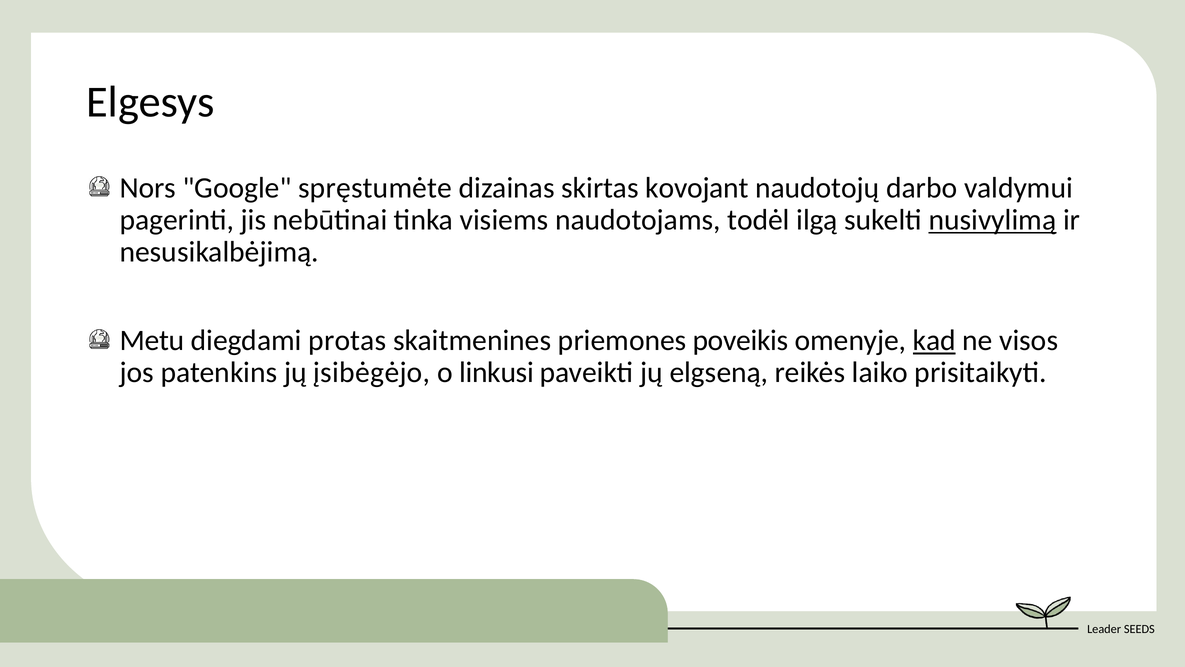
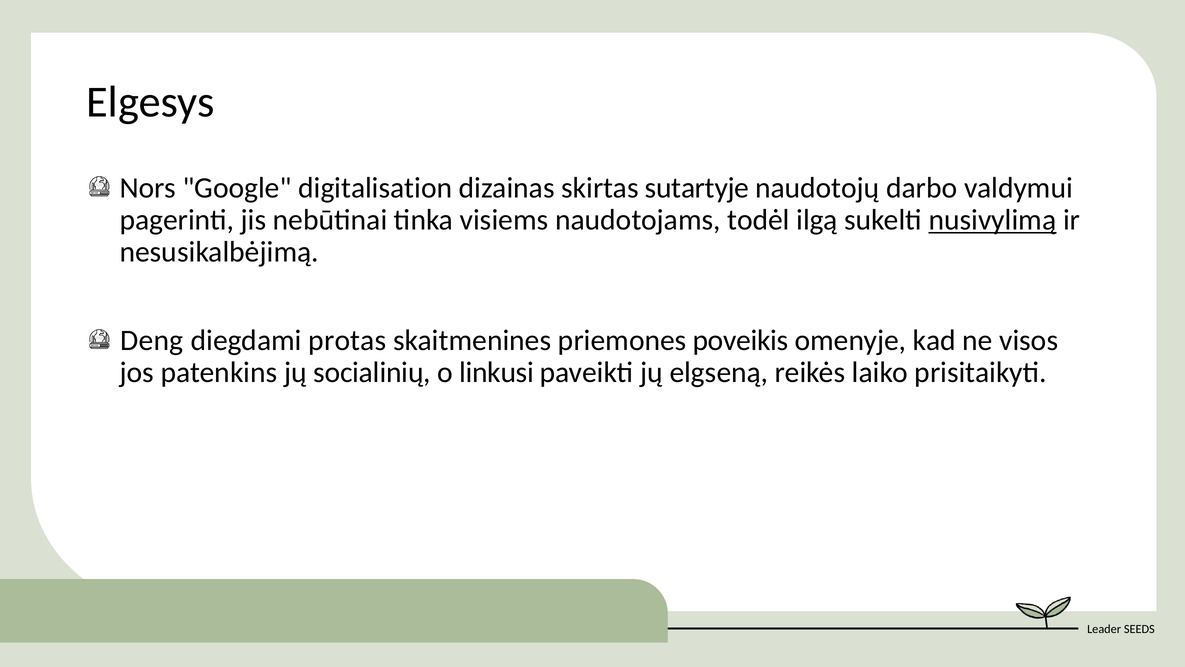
spręstumėte: spręstumėte -> digitalisation
kovojant: kovojant -> sutartyje
Metu: Metu -> Deng
kad underline: present -> none
įsibėgėjo: įsibėgėjo -> socialinių
